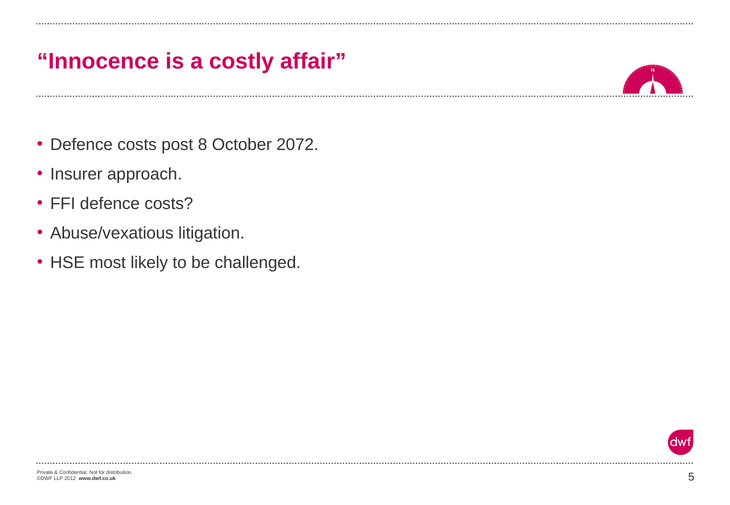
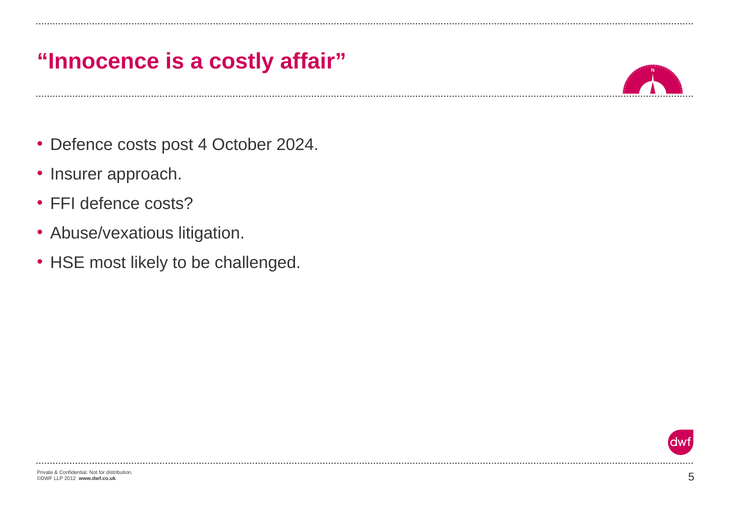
8: 8 -> 4
2072: 2072 -> 2024
